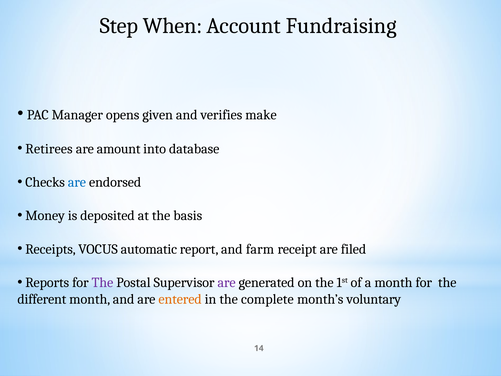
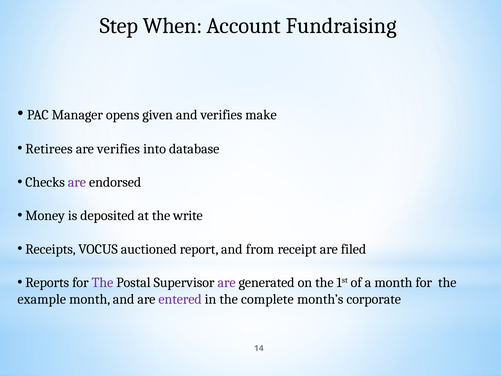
are amount: amount -> verifies
are at (77, 182) colour: blue -> purple
basis: basis -> write
automatic: automatic -> auctioned
farm: farm -> from
different: different -> example
entered colour: orange -> purple
voluntary: voluntary -> corporate
